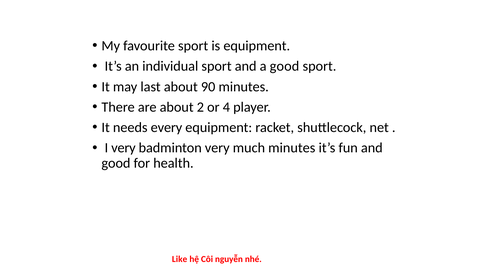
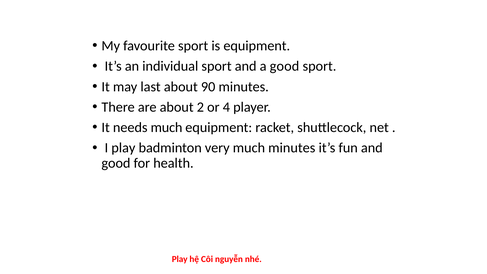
needs every: every -> much
I very: very -> play
Like at (180, 259): Like -> Play
